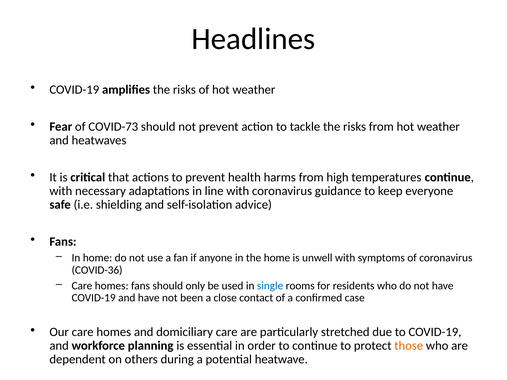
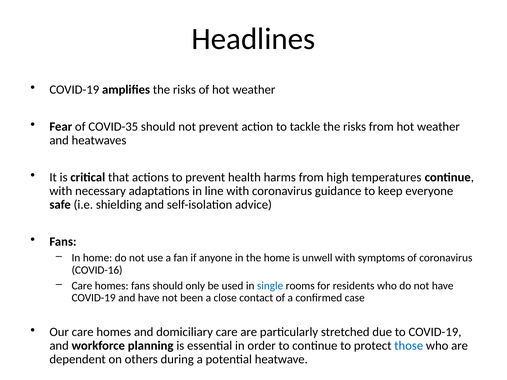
COVID-73: COVID-73 -> COVID-35
COVID-36: COVID-36 -> COVID-16
those colour: orange -> blue
